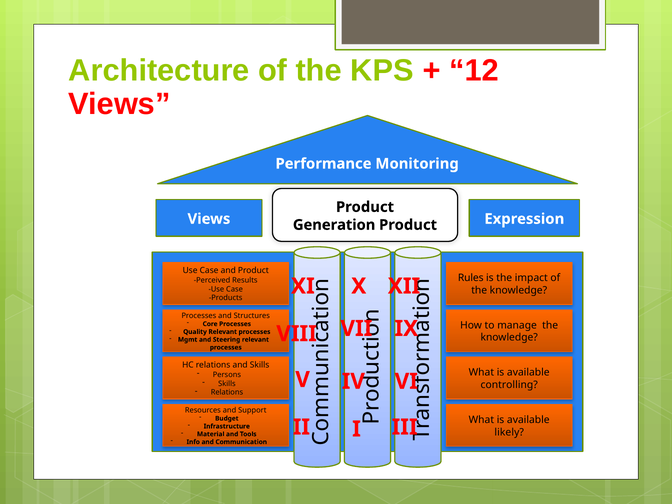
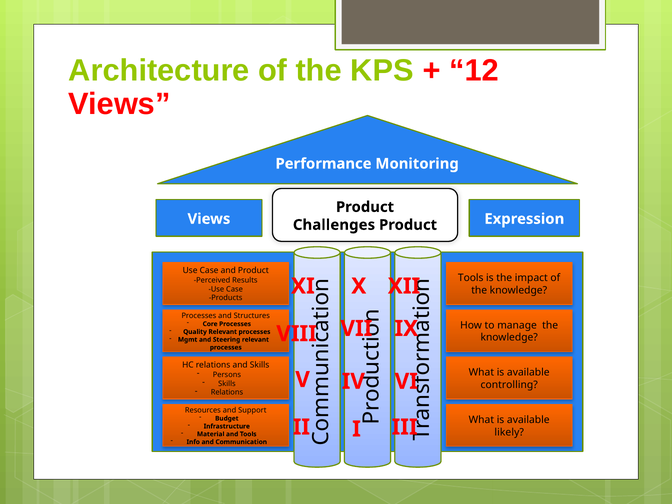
Generation: Generation -> Challenges
Rules at (471, 278): Rules -> Tools
